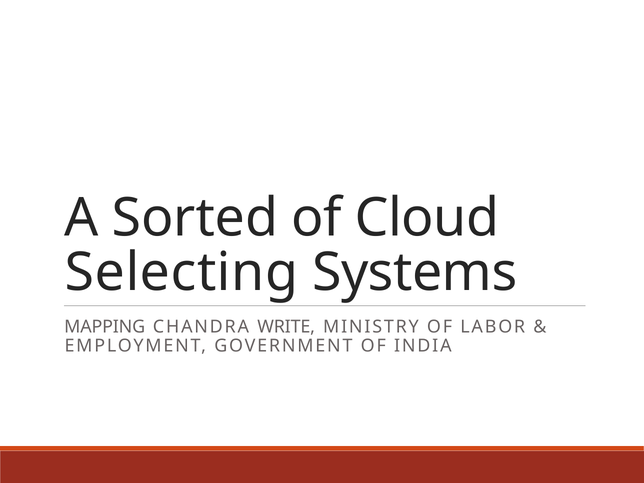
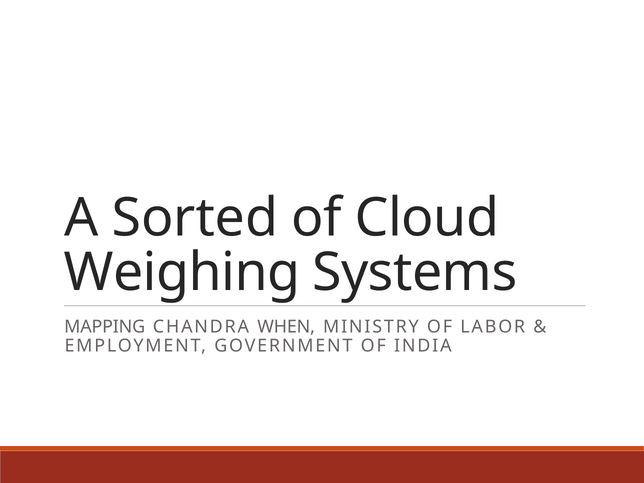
Selecting: Selecting -> Weighing
WRITE: WRITE -> WHEN
